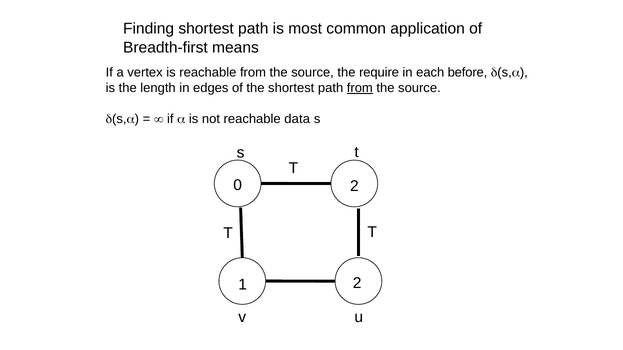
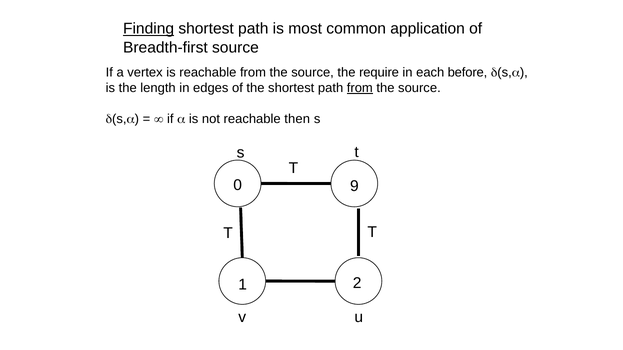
Finding underline: none -> present
Breadth-first means: means -> source
data: data -> then
0 2: 2 -> 9
